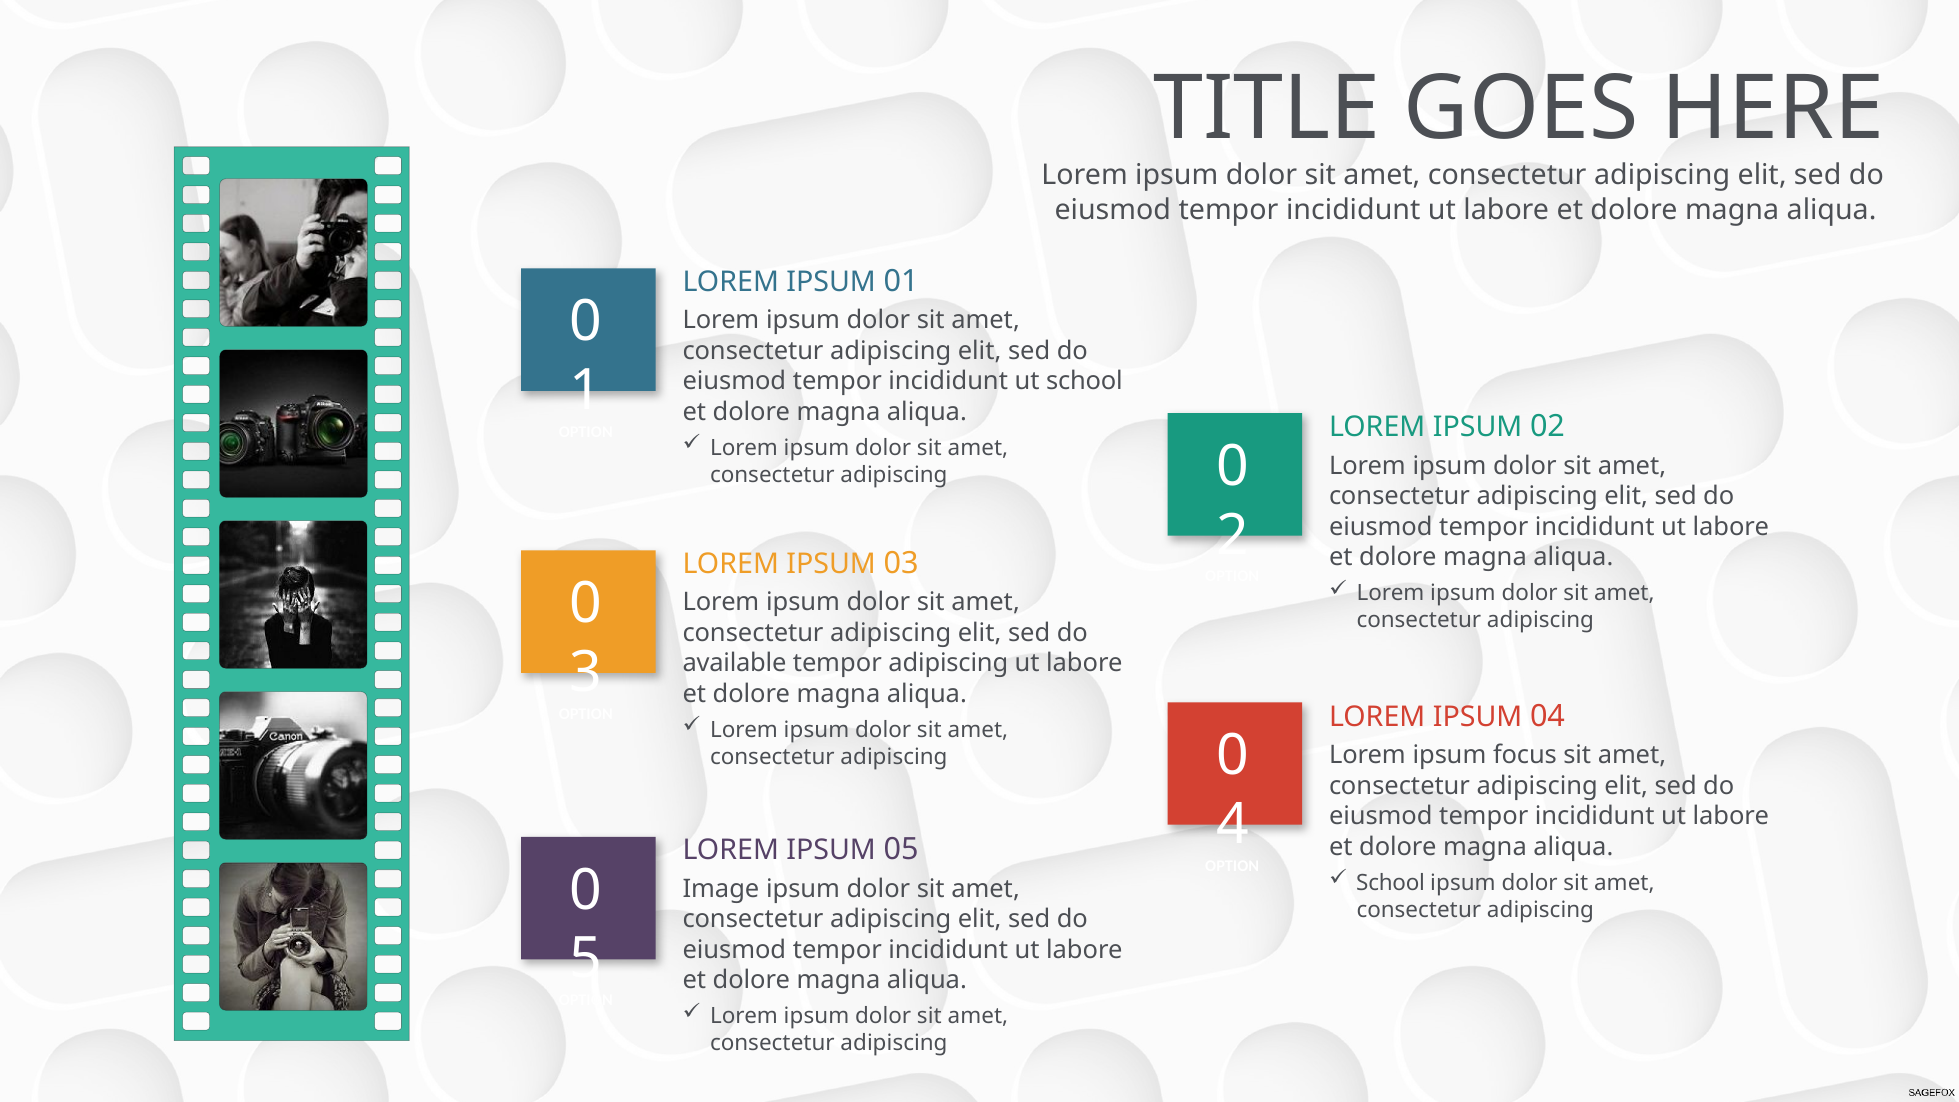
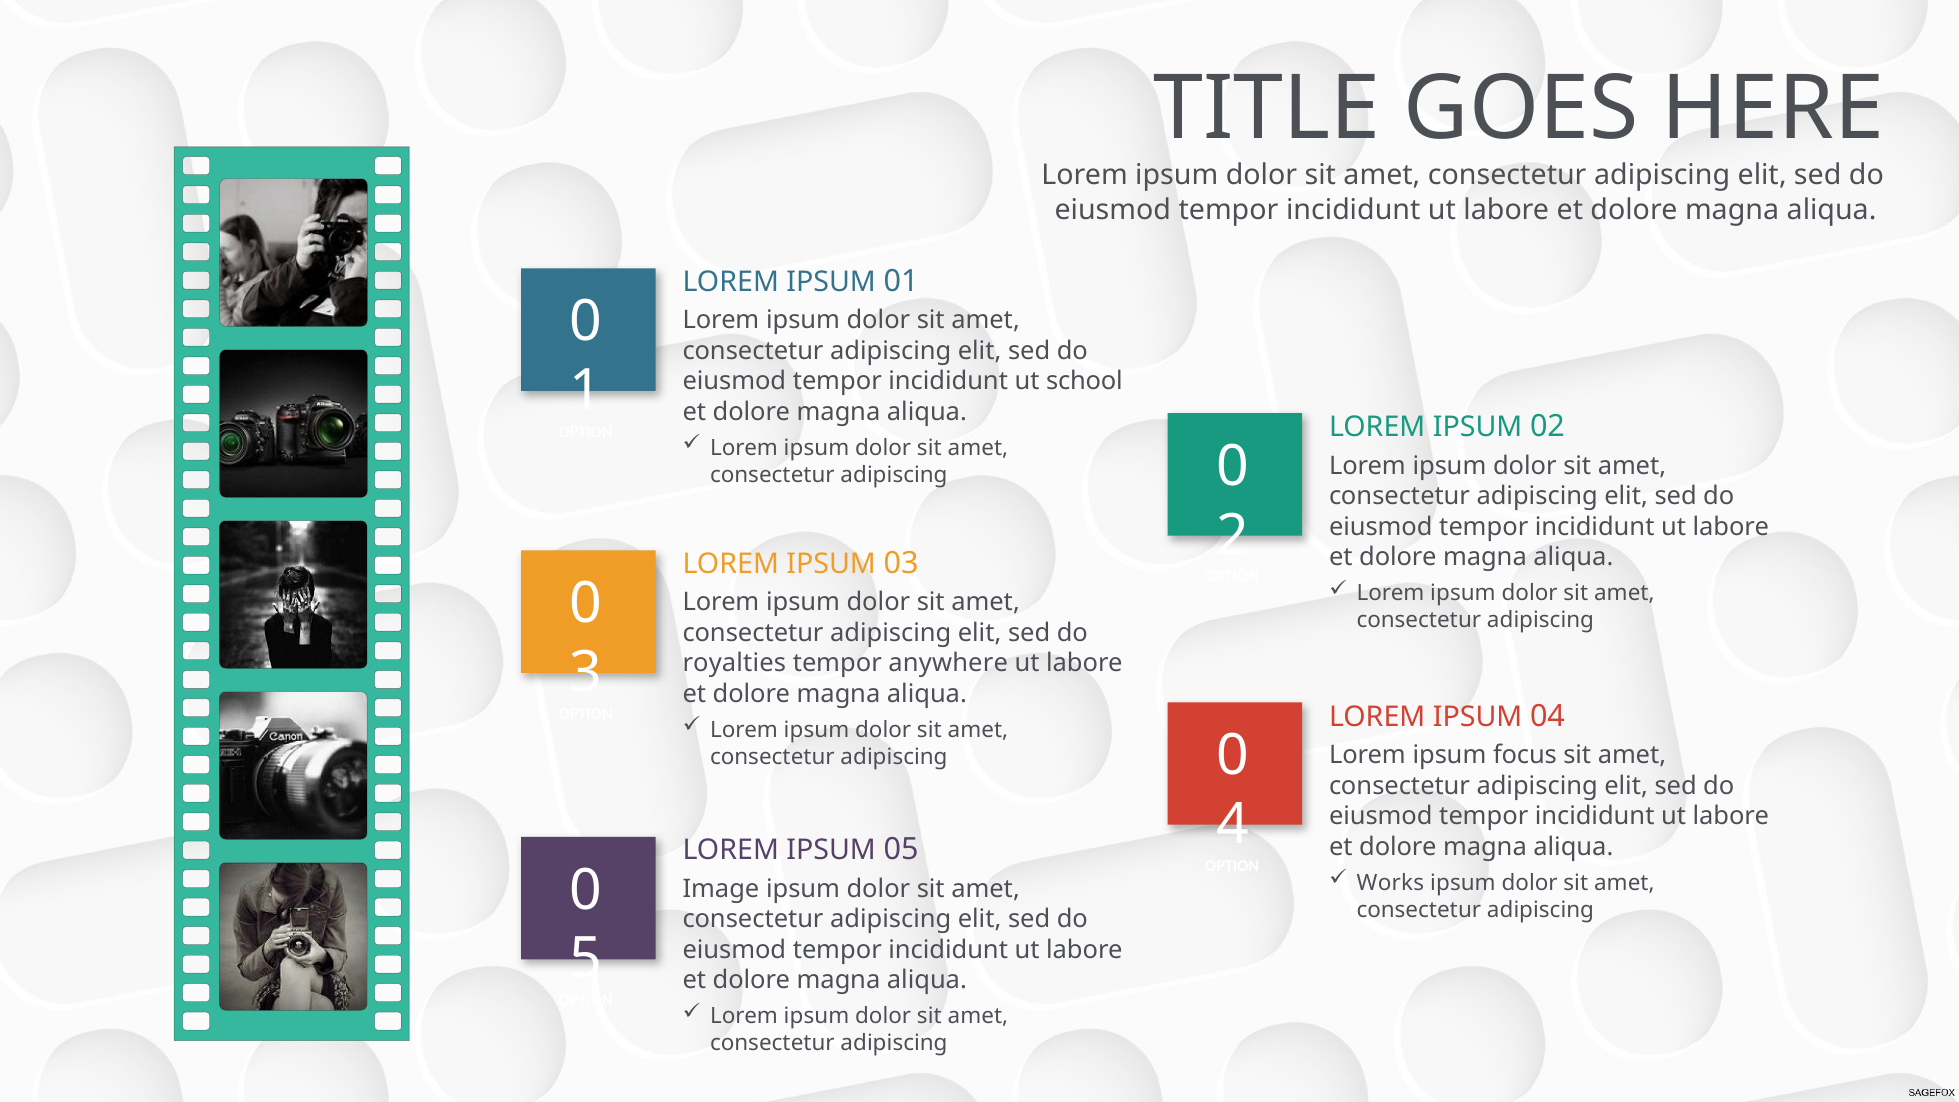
available: available -> royalties
tempor adipiscing: adipiscing -> anywhere
School at (1391, 883): School -> Works
